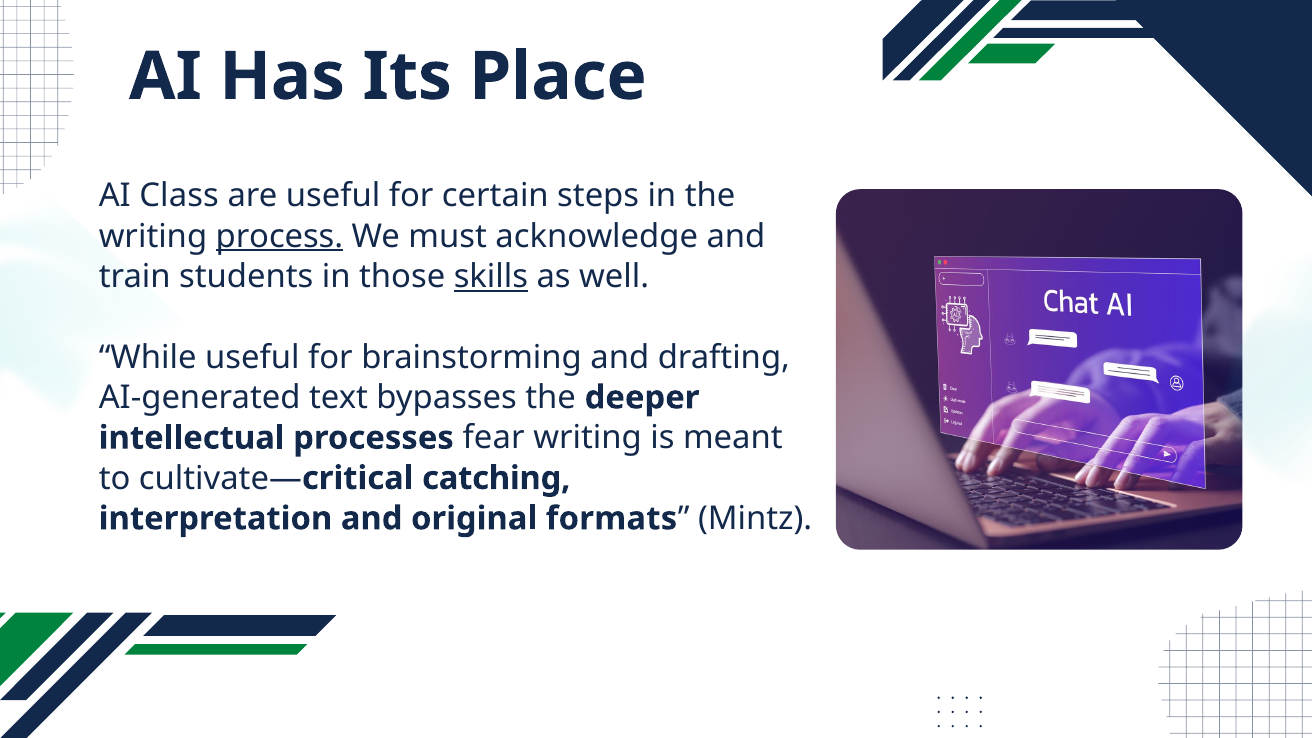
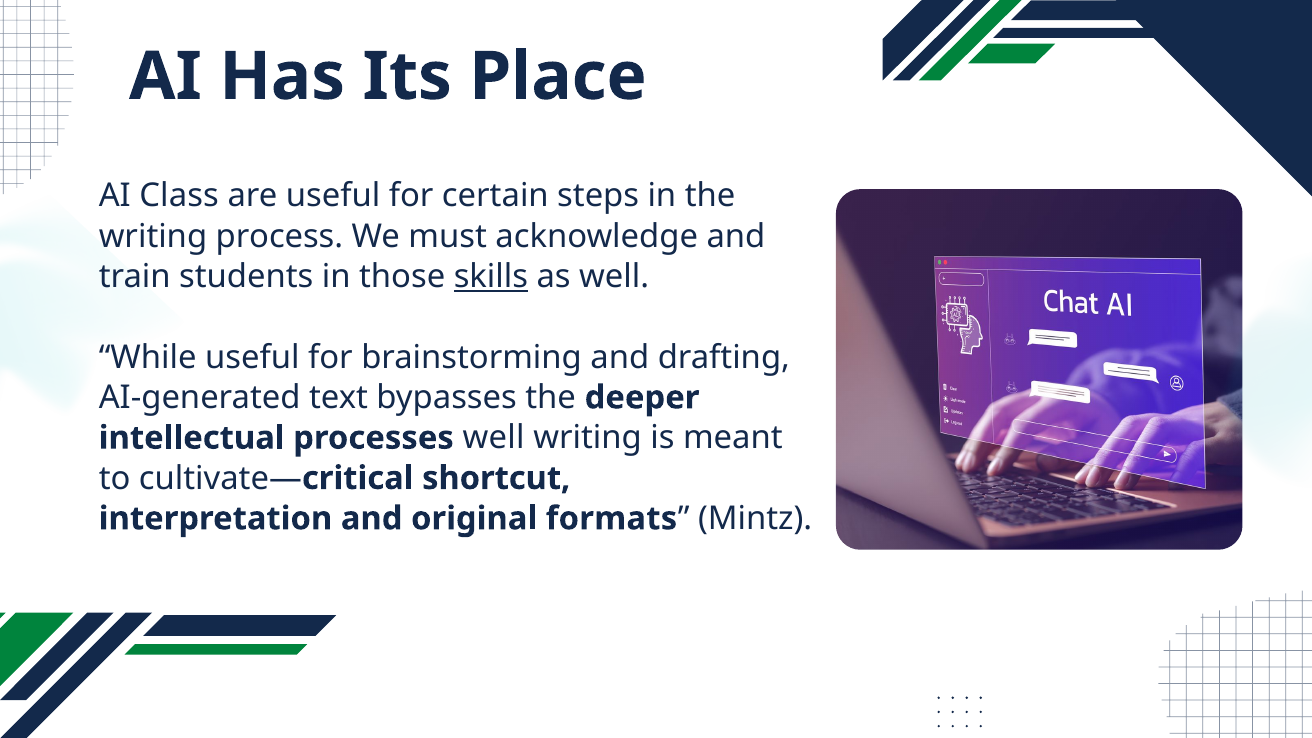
process underline: present -> none
processes fear: fear -> well
catching: catching -> shortcut
